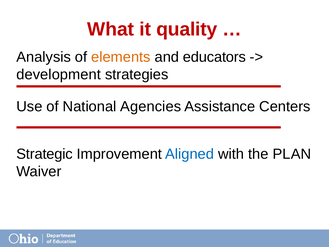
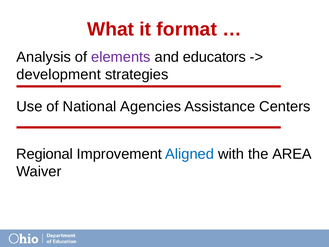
quality: quality -> format
elements colour: orange -> purple
Strategic: Strategic -> Regional
PLAN: PLAN -> AREA
